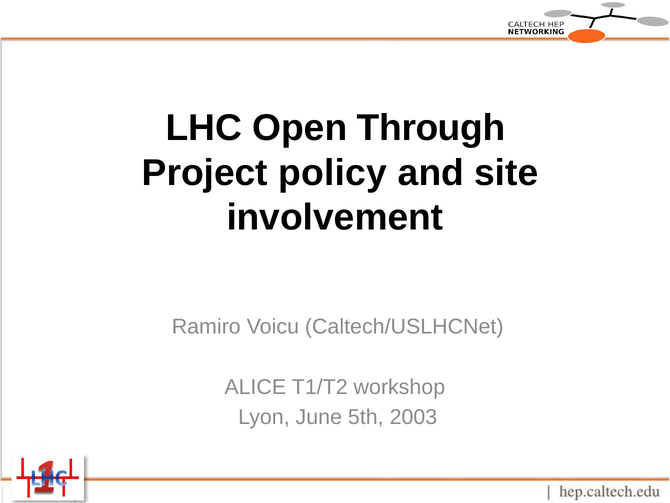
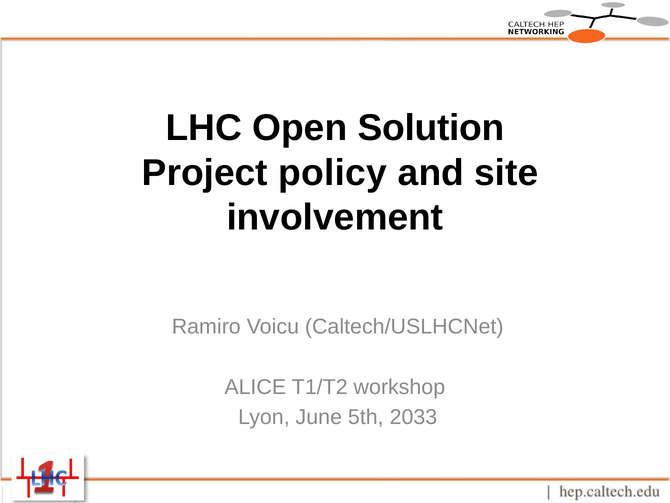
Through: Through -> Solution
2003: 2003 -> 2033
